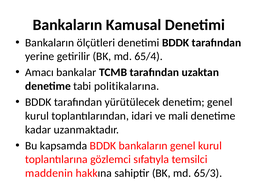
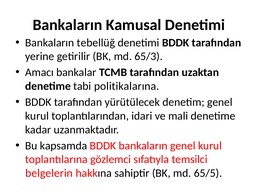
ölçütleri: ölçütleri -> tebellüğ
65/4: 65/4 -> 65/3
maddenin: maddenin -> belgelerin
65/3: 65/3 -> 65/5
